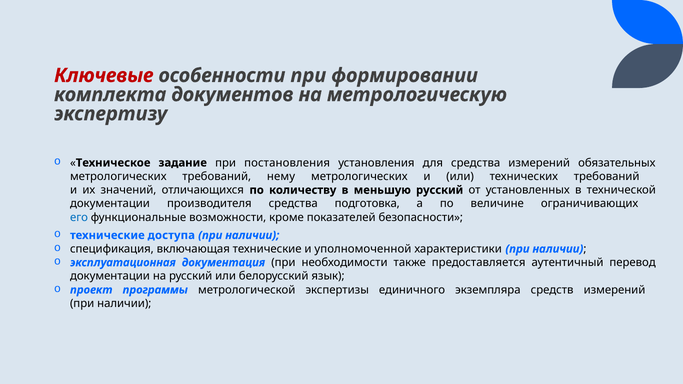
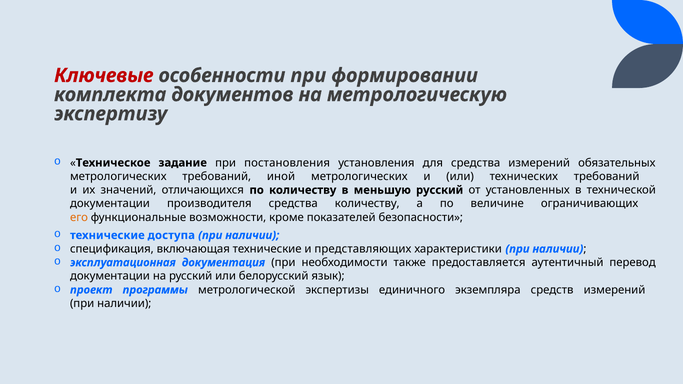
нему: нему -> иной
средства подготовка: подготовка -> количеству
его colour: blue -> orange
уполномоченной: уполномоченной -> представляющих
